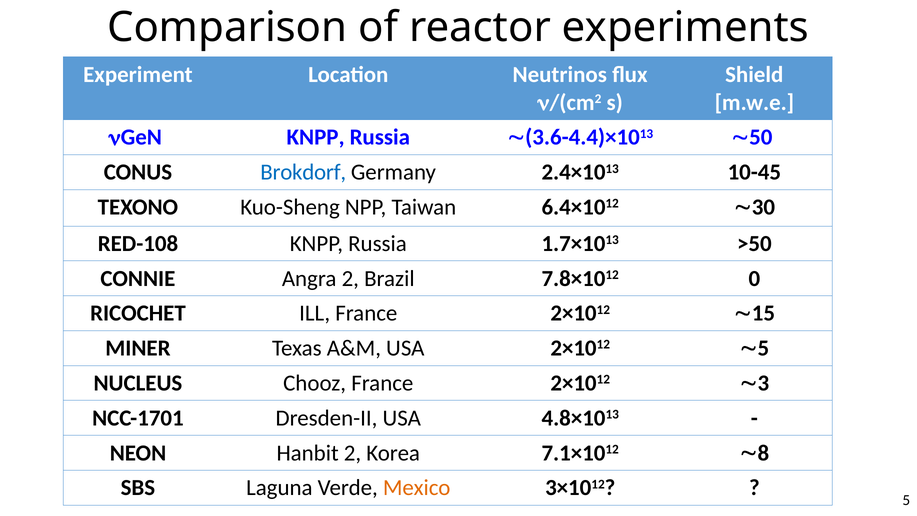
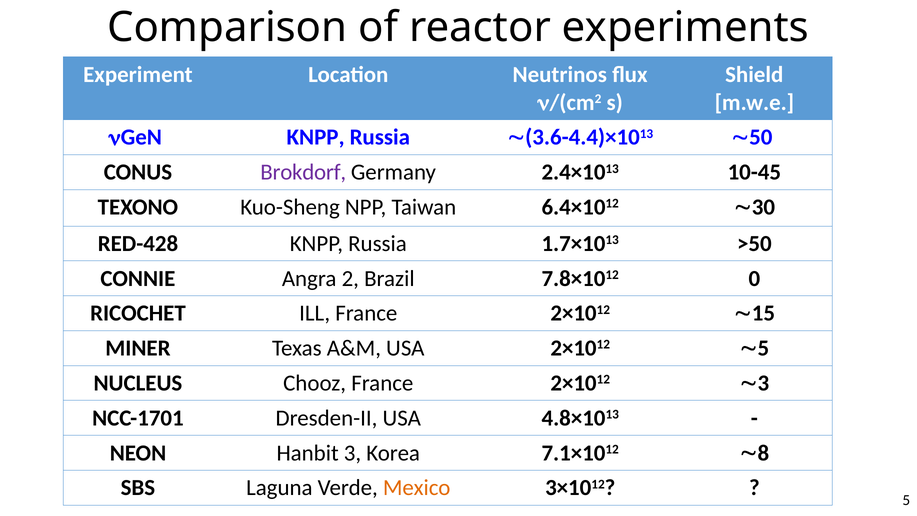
Brokdorf colour: blue -> purple
RED-108: RED-108 -> RED-428
Hanbit 2: 2 -> 3
